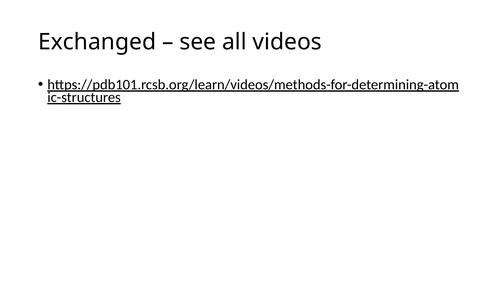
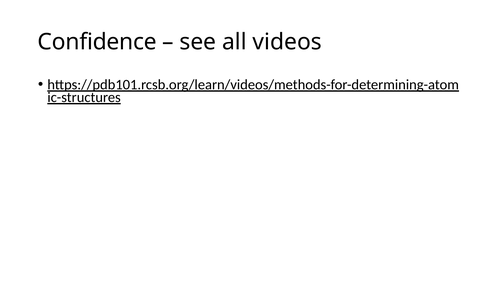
Exchanged: Exchanged -> Confidence
